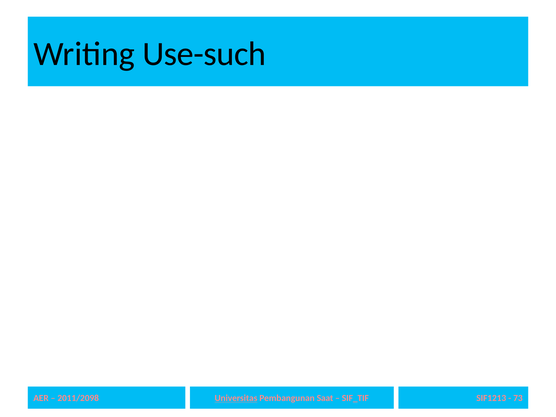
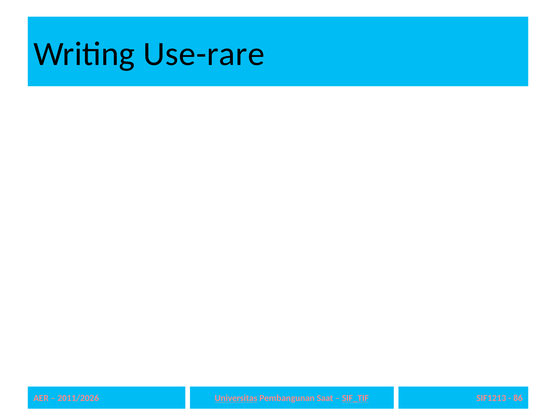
Use-such: Use-such -> Use-rare
SIF_TIF underline: none -> present
2011/2098: 2011/2098 -> 2011/2026
73: 73 -> 86
